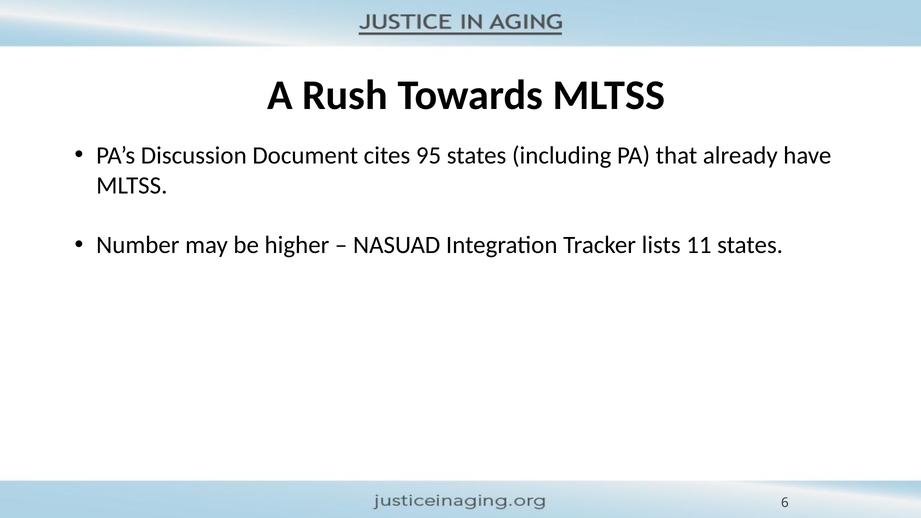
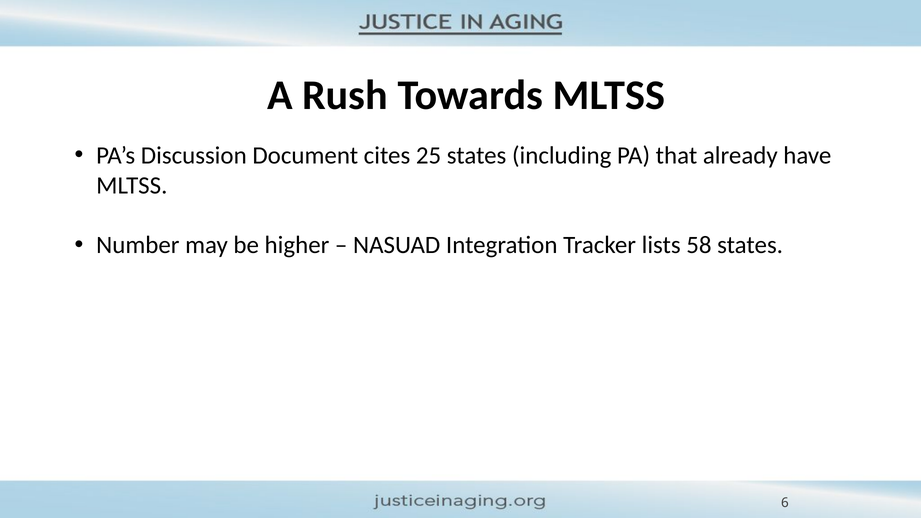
95: 95 -> 25
11: 11 -> 58
